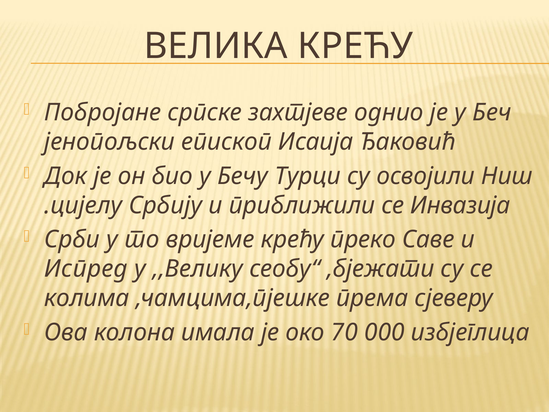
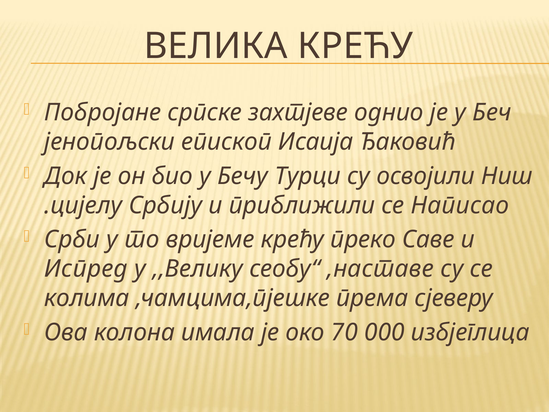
Инвазија: Инвазија -> Написао
,бјежати: ,бјежати -> ,наставе
